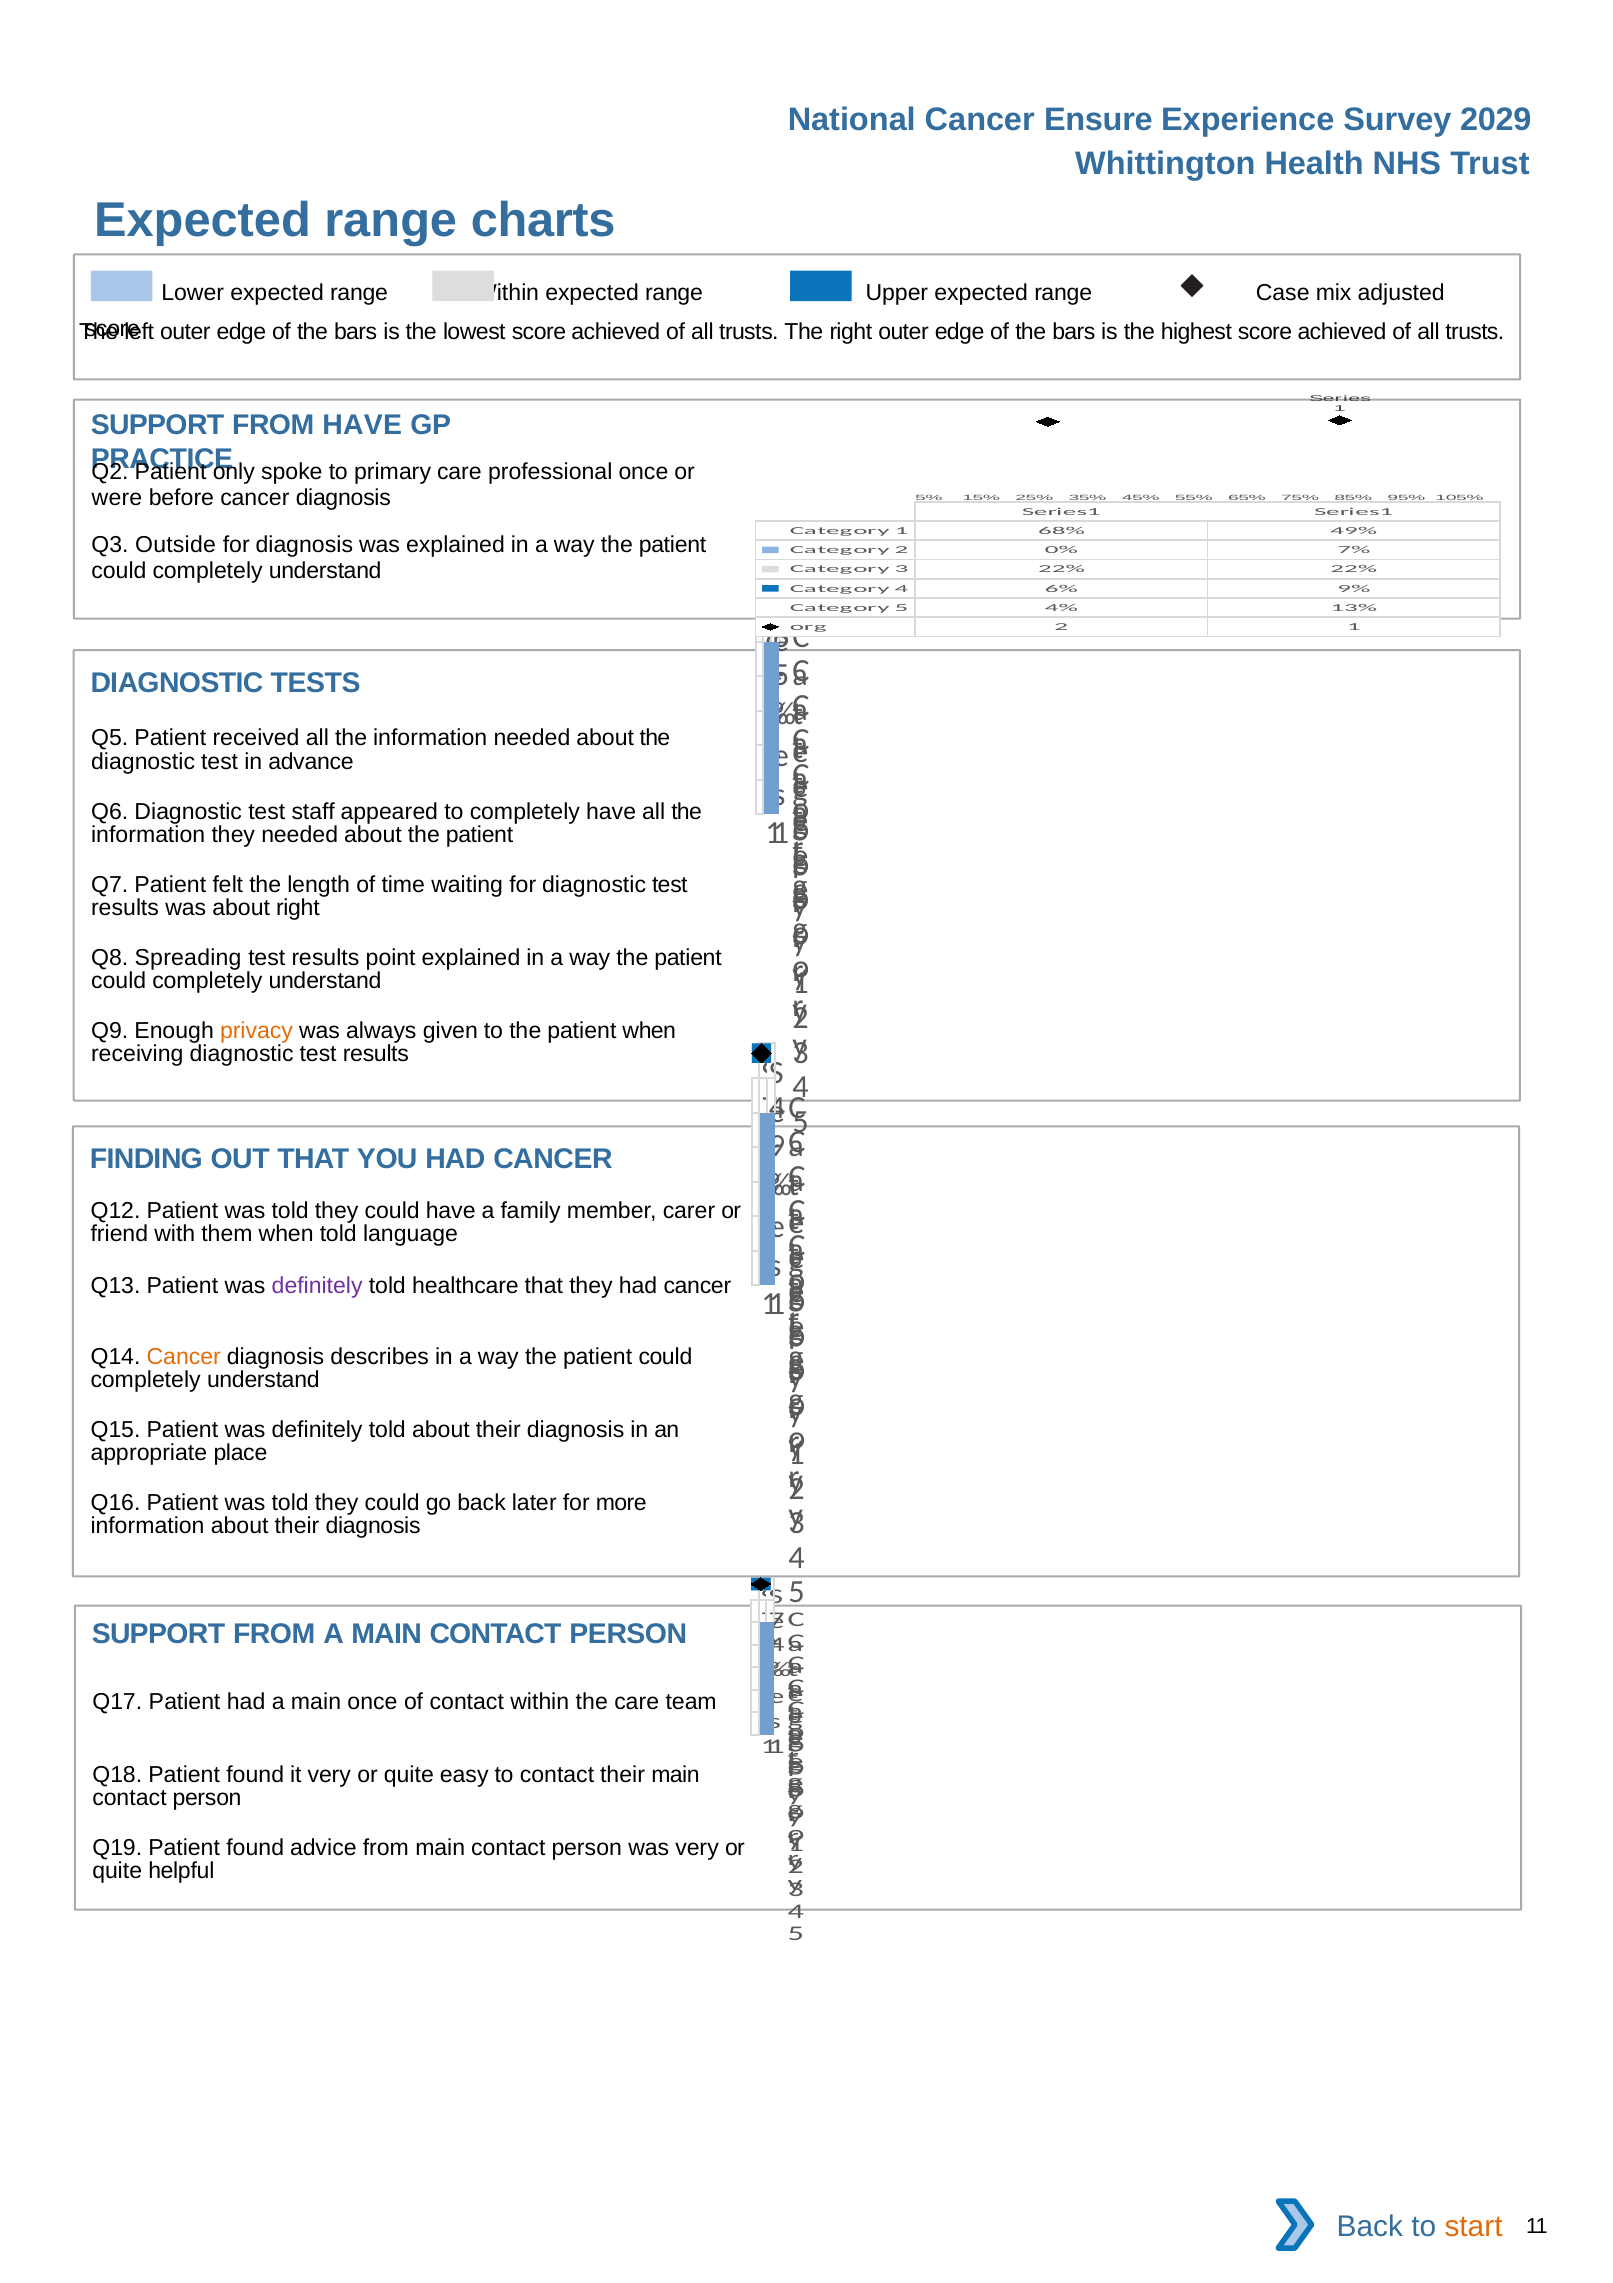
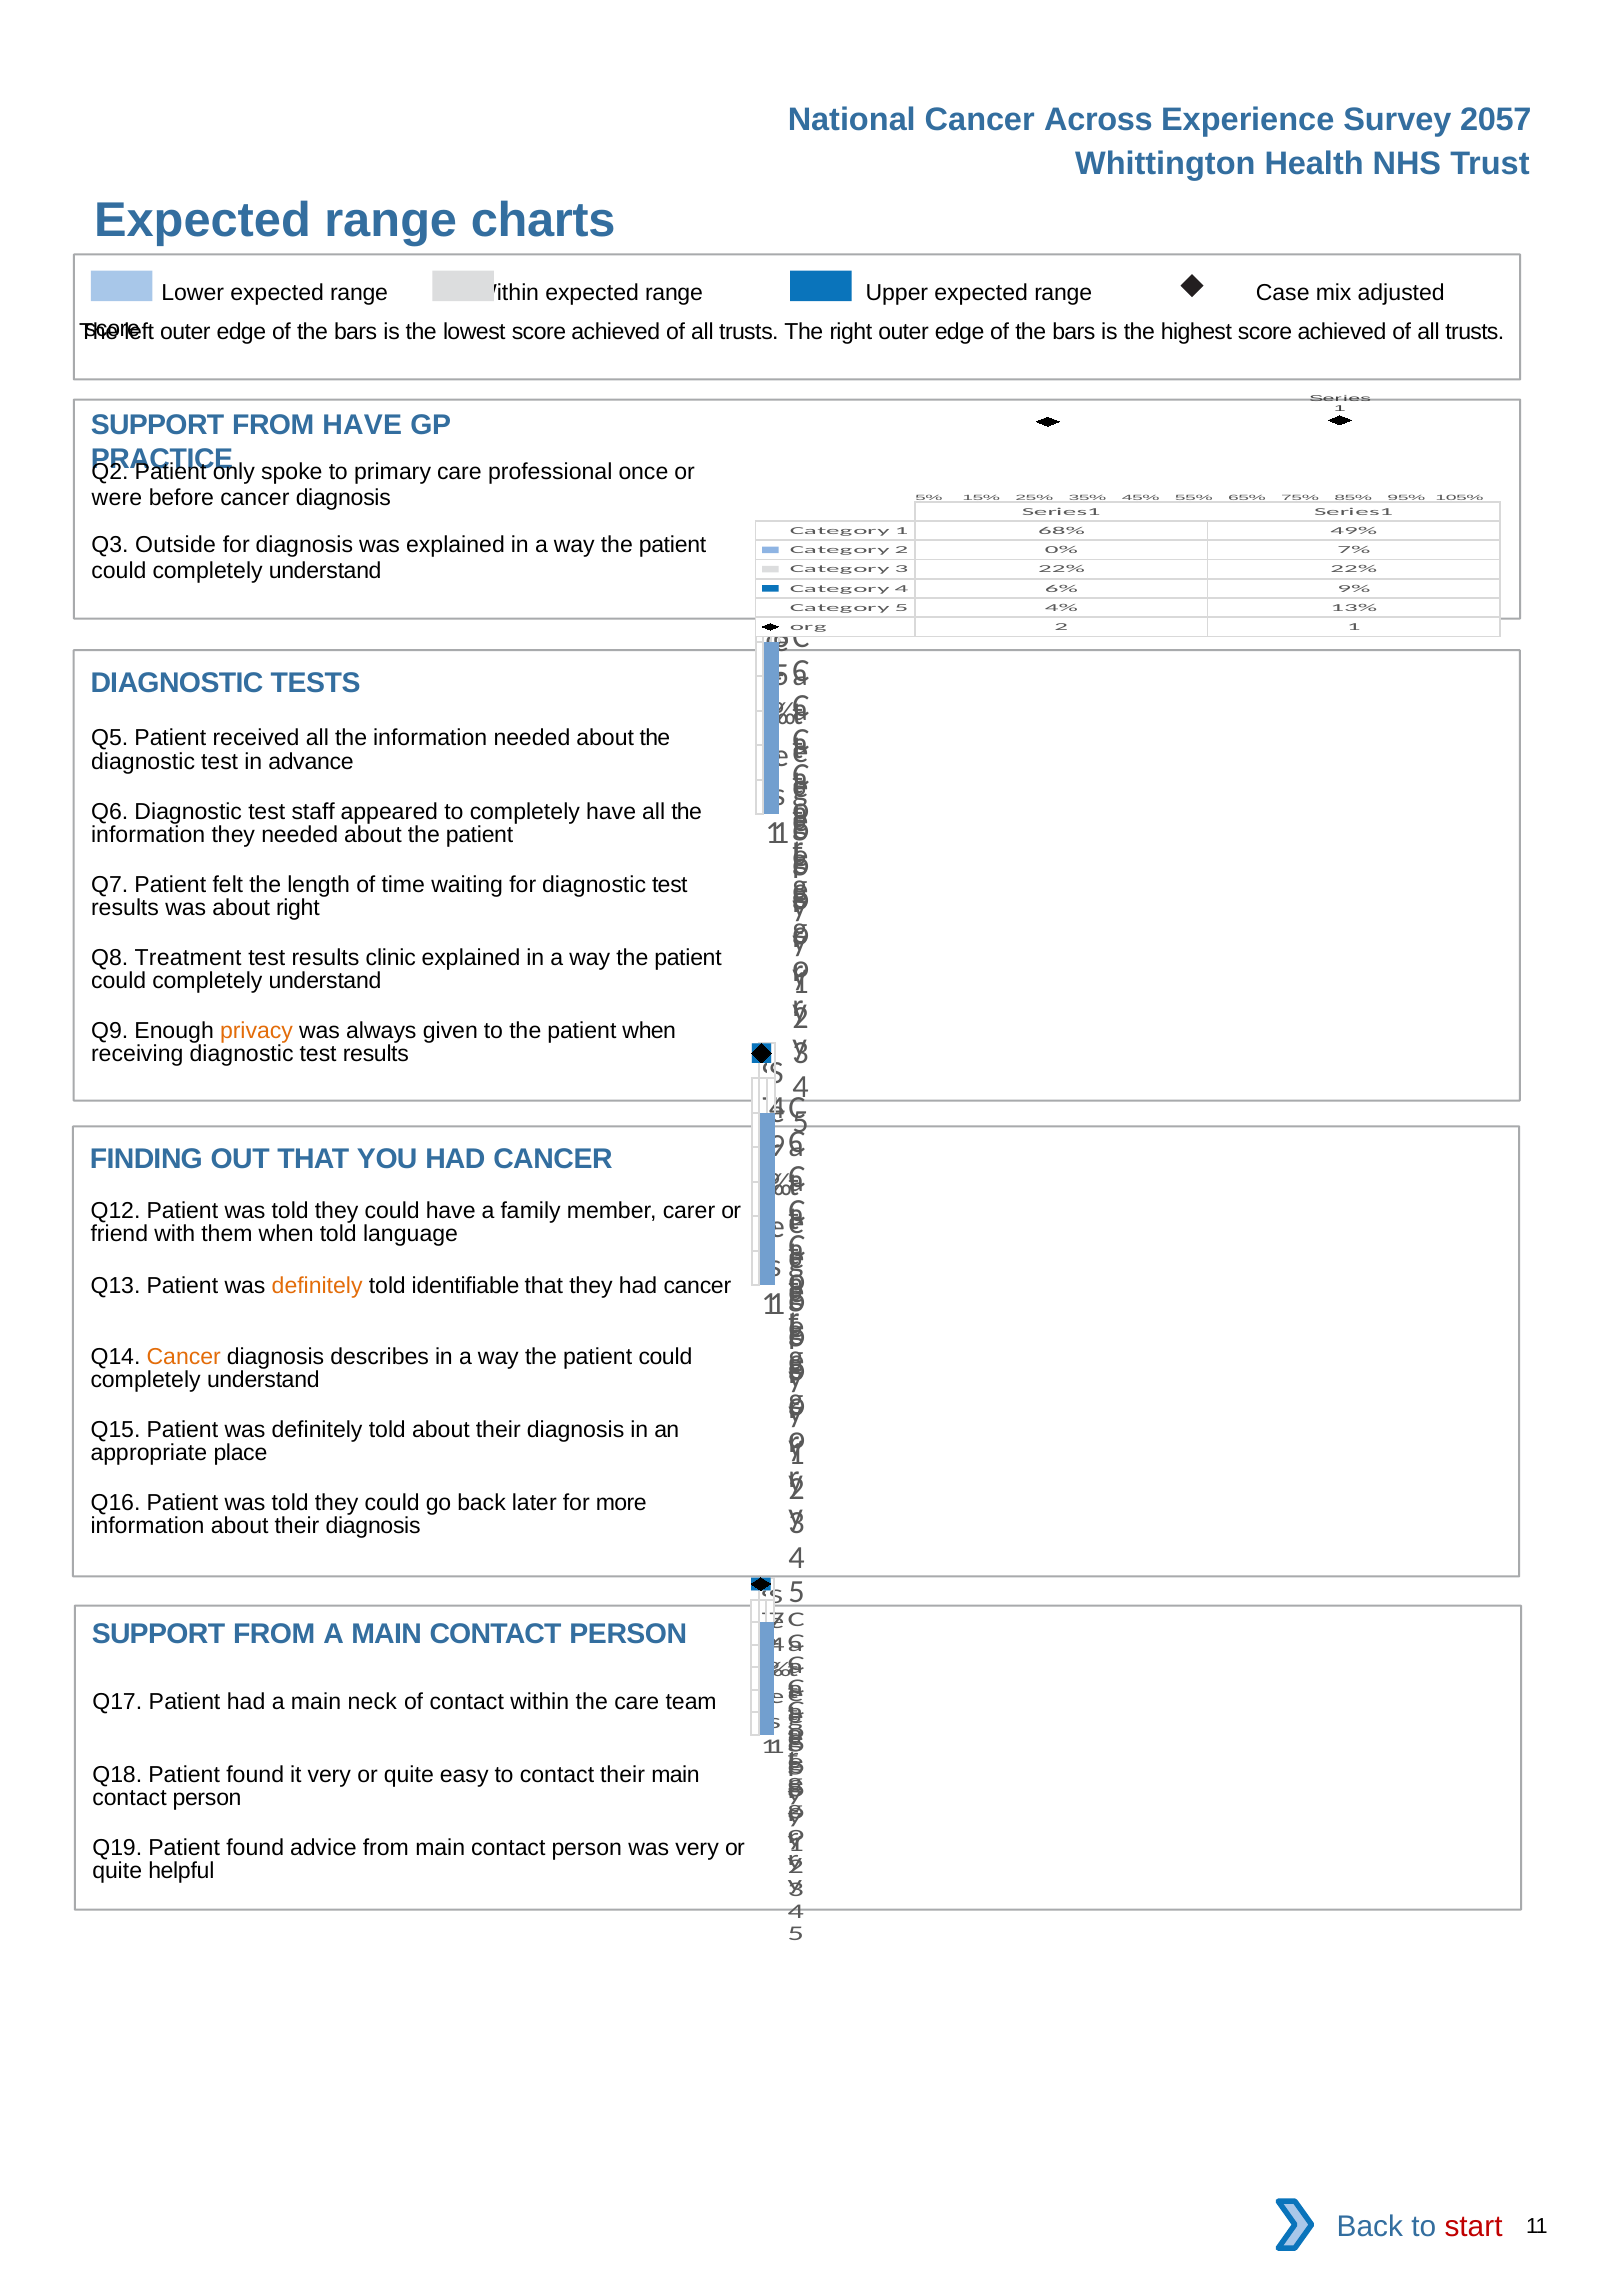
Ensure: Ensure -> Across
2029: 2029 -> 2057
Spreading: Spreading -> Treatment
point: point -> clinic
definitely at (317, 1286) colour: purple -> orange
healthcare: healthcare -> identifiable
main once: once -> neck
start colour: orange -> red
